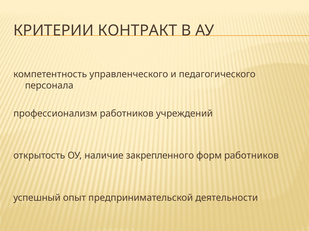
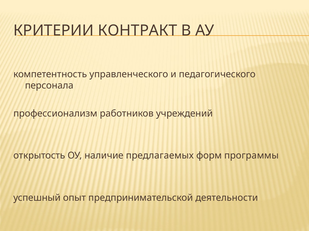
закрепленного: закрепленного -> предлагаемых
форм работников: работников -> программы
